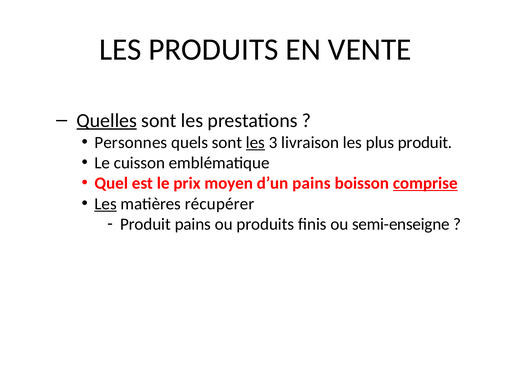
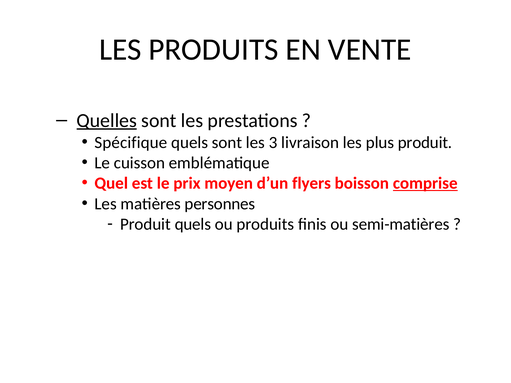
Personnes: Personnes -> Spécifique
les at (255, 143) underline: present -> none
d’un pains: pains -> flyers
Les at (106, 204) underline: present -> none
récupérer: récupérer -> personnes
Produit pains: pains -> quels
semi-enseigne: semi-enseigne -> semi-matières
